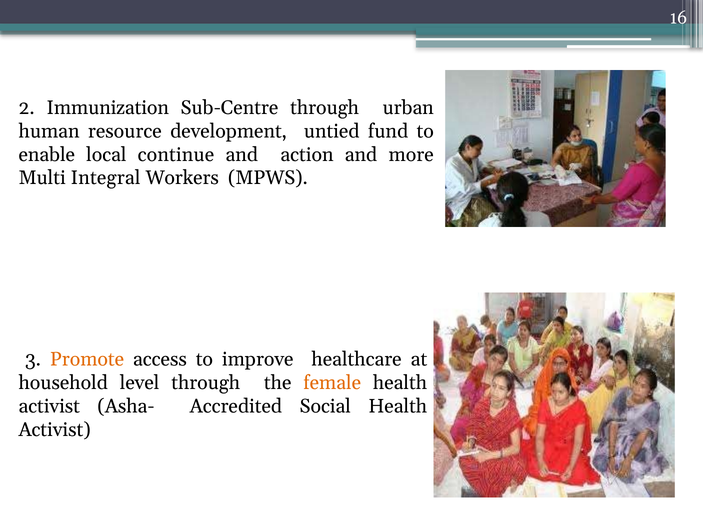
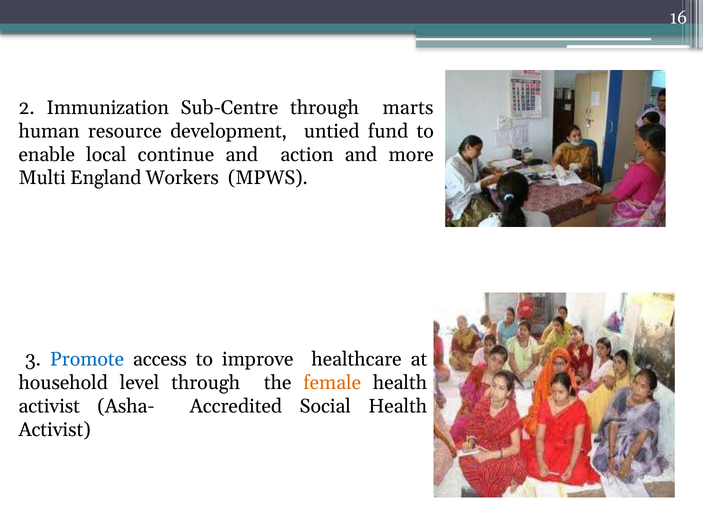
urban: urban -> marts
Integral: Integral -> England
Promote colour: orange -> blue
